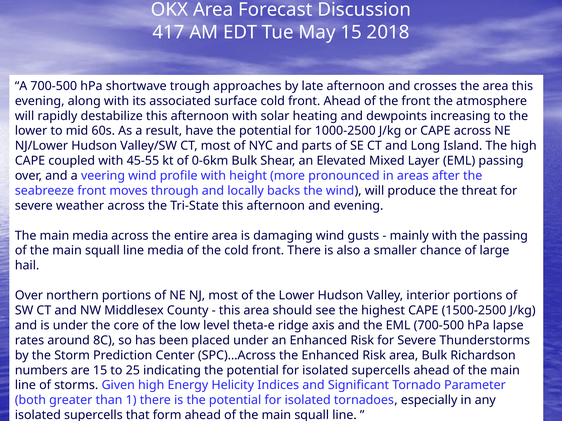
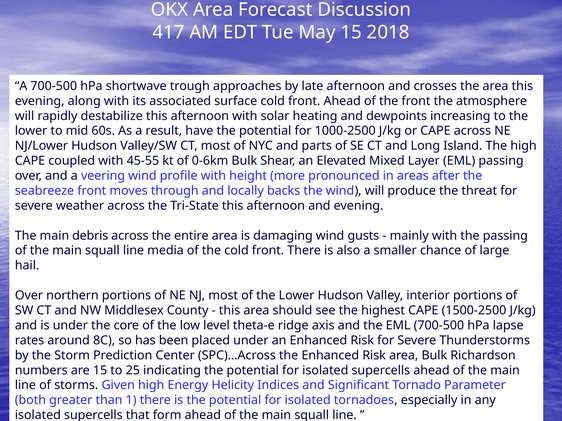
main media: media -> debris
